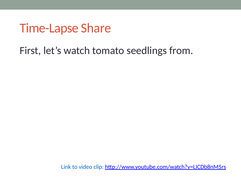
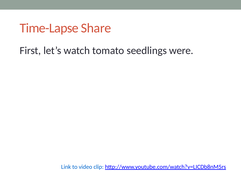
from: from -> were
